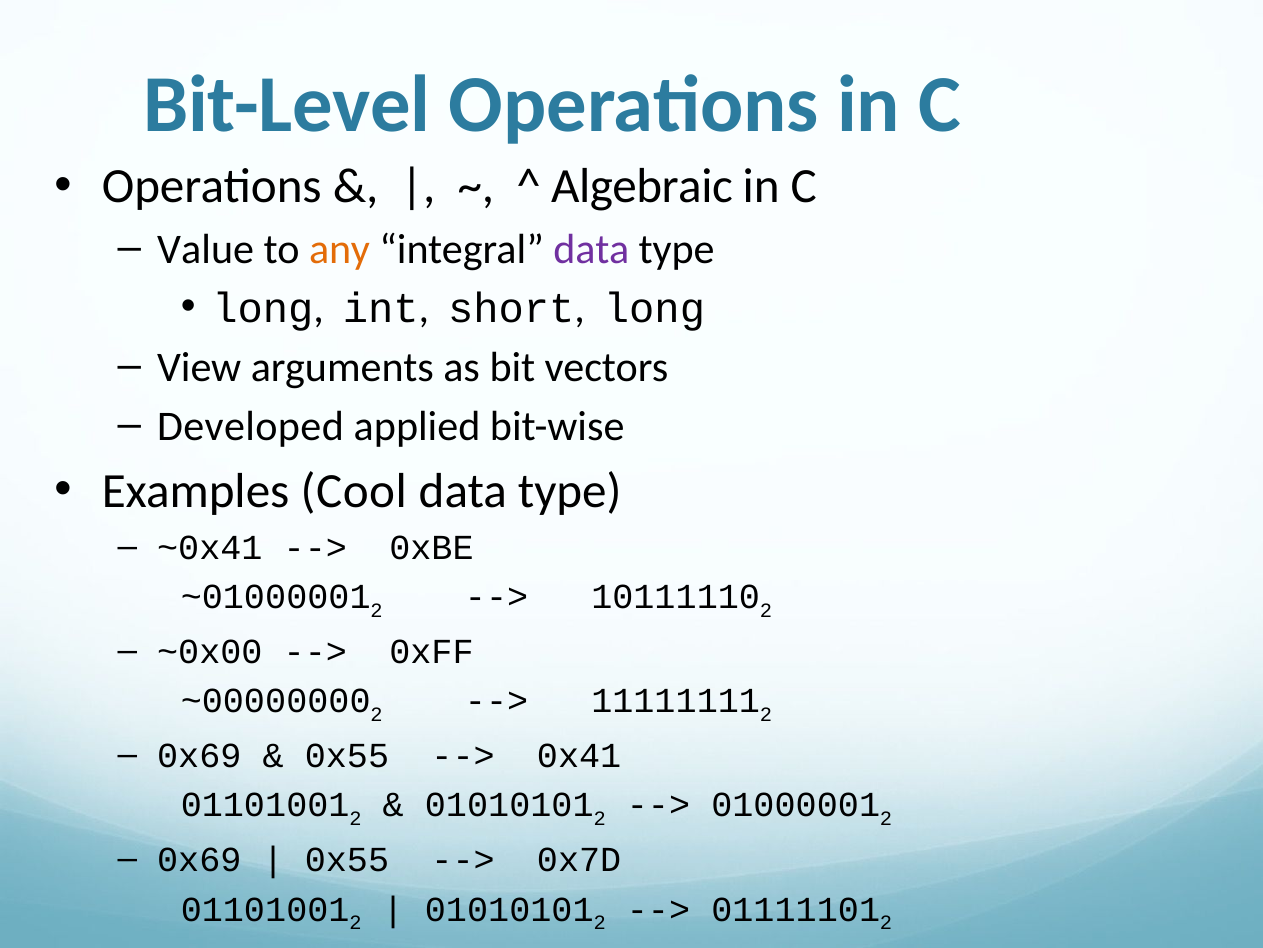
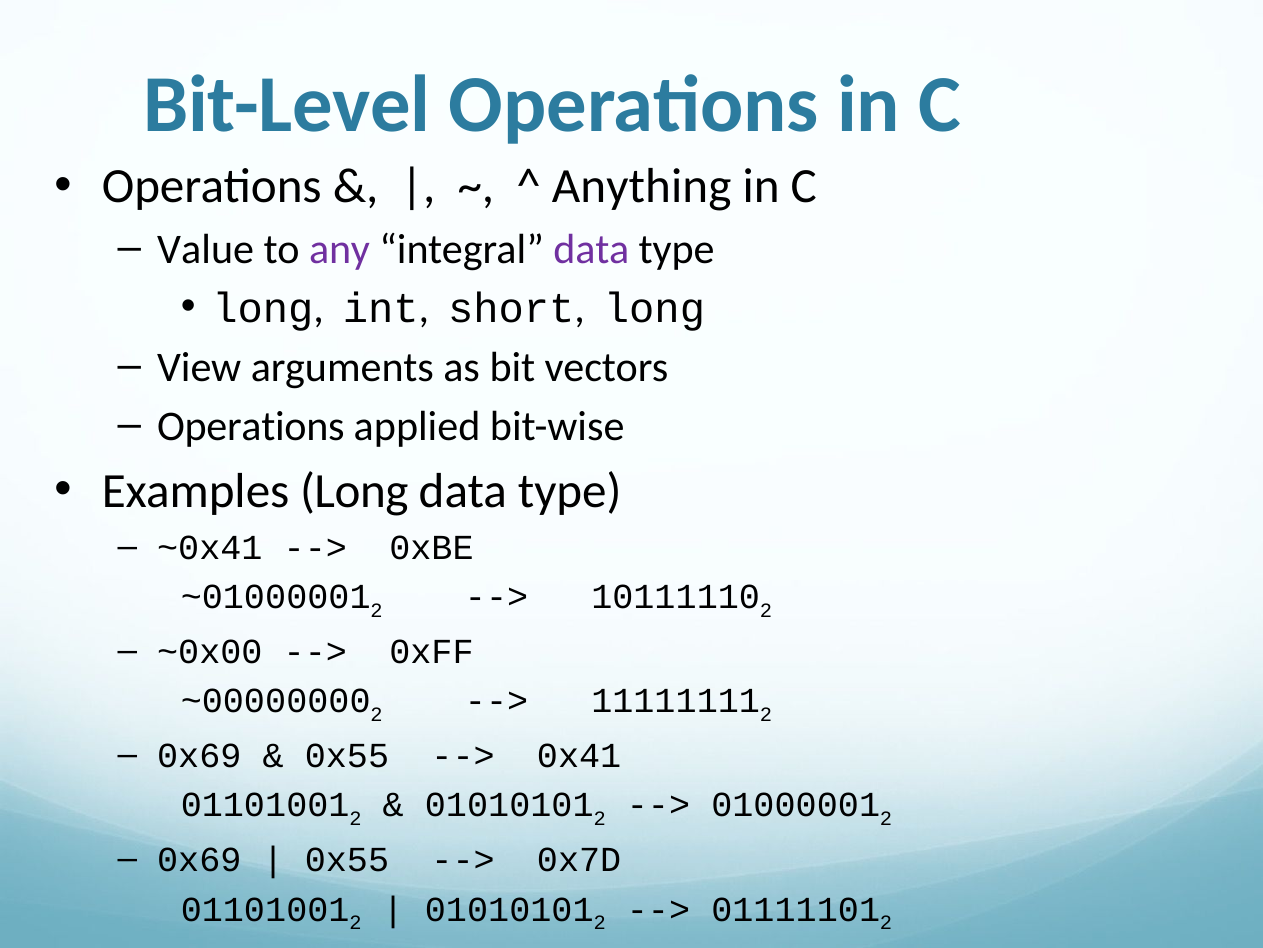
Algebraic: Algebraic -> Anything
any colour: orange -> purple
Developed at (251, 426): Developed -> Operations
Examples Cool: Cool -> Long
